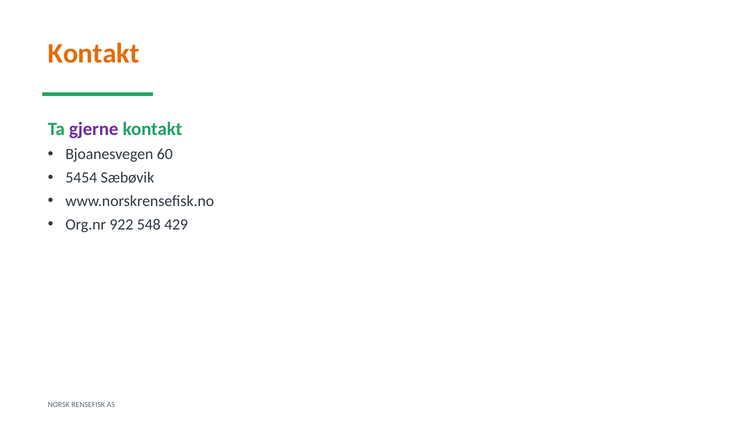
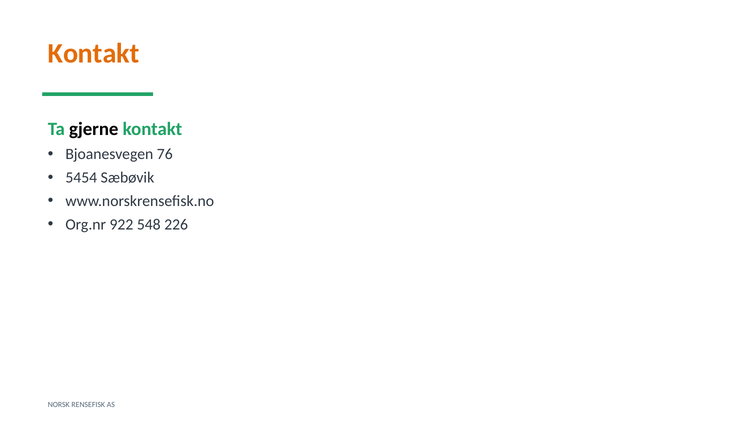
gjerne colour: purple -> black
60: 60 -> 76
429: 429 -> 226
